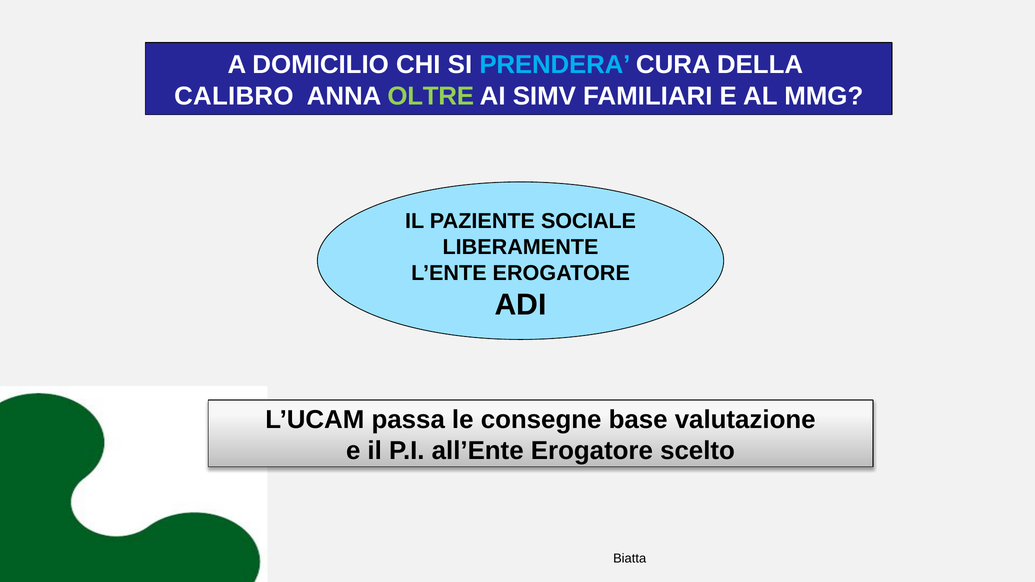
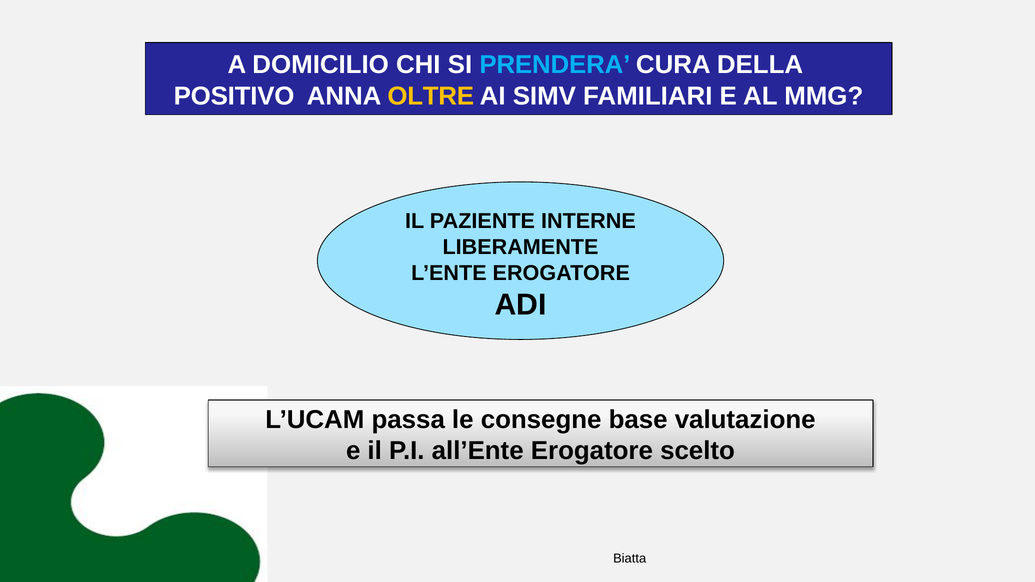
CALIBRO: CALIBRO -> POSITIVO
OLTRE colour: light green -> yellow
SOCIALE: SOCIALE -> INTERNE
